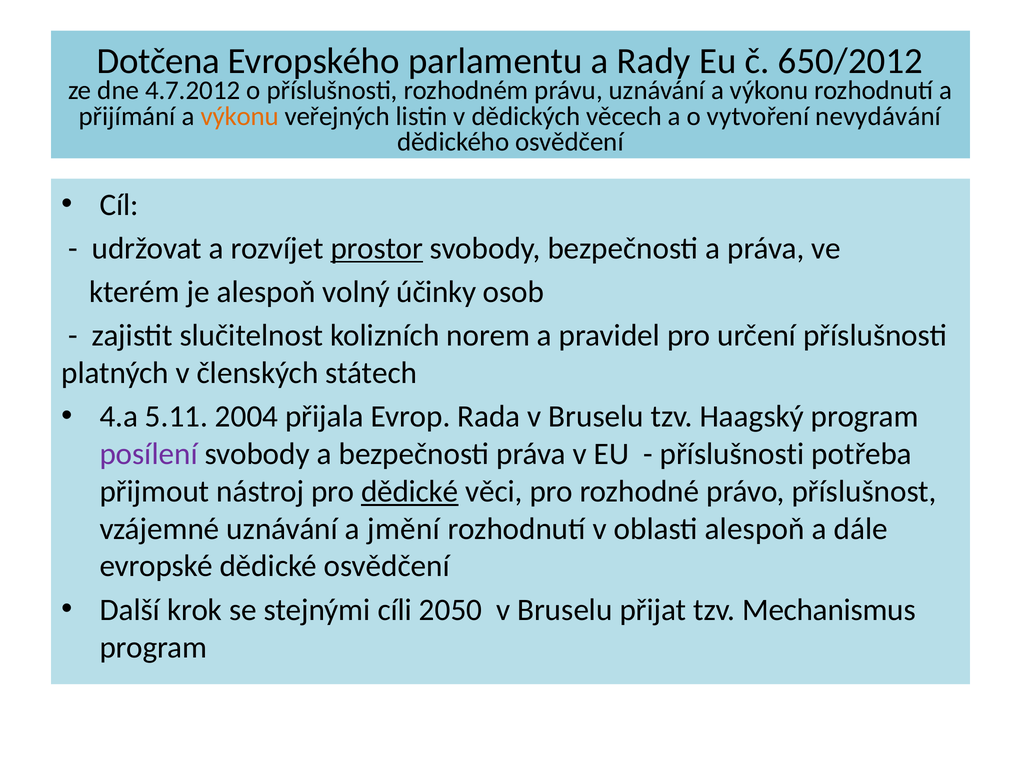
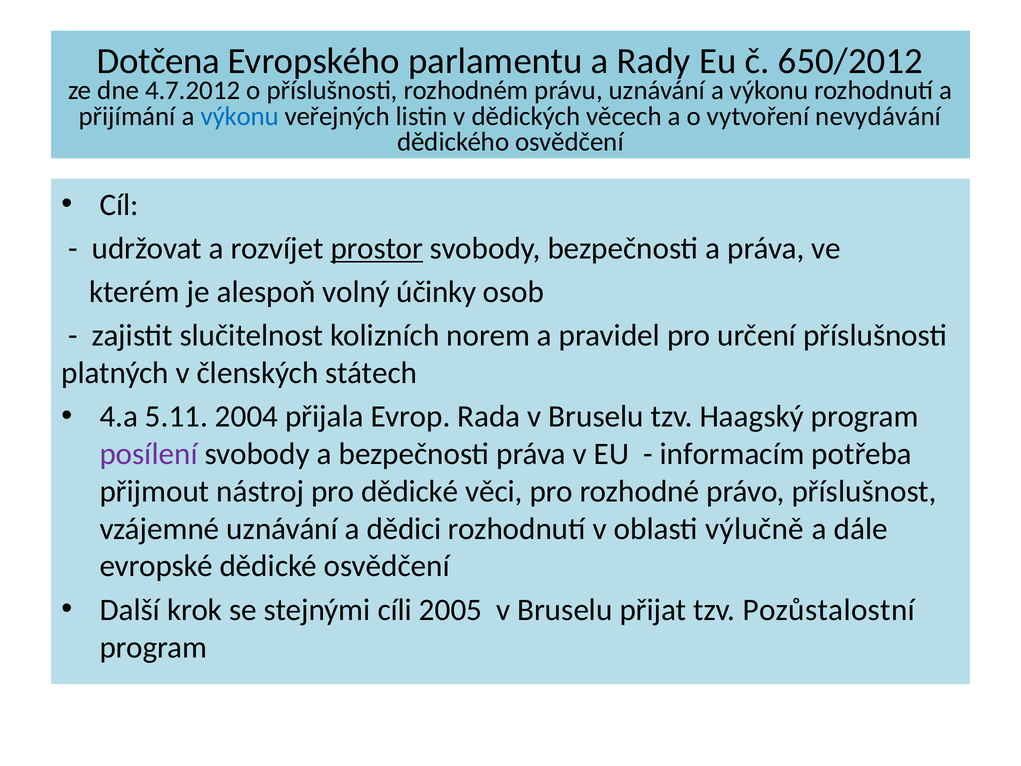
výkonu at (240, 116) colour: orange -> blue
příslušnosti at (732, 454): příslušnosti -> informacím
dědické at (410, 491) underline: present -> none
jmění: jmění -> dědici
oblasti alespoň: alespoň -> výlučně
2050: 2050 -> 2005
Mechanismus: Mechanismus -> Pozůstalostní
